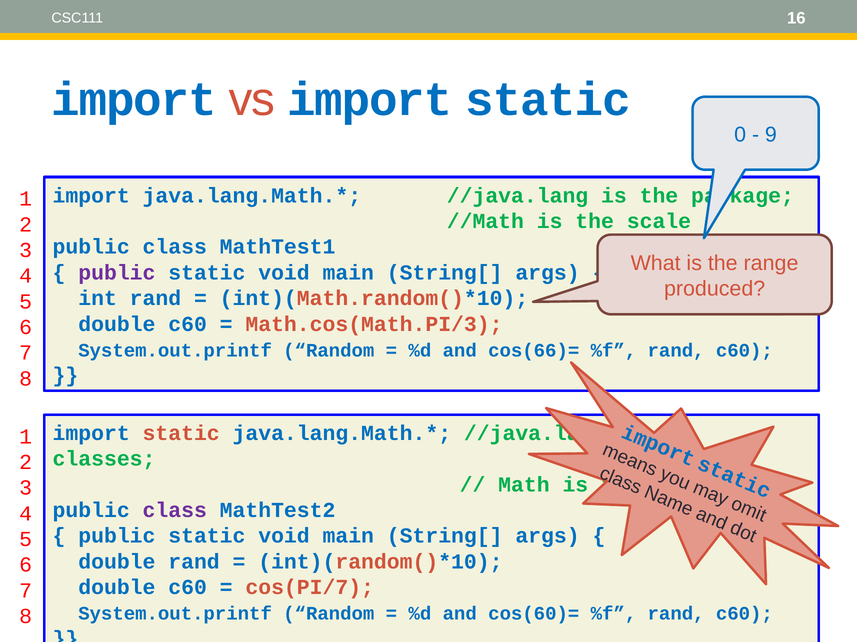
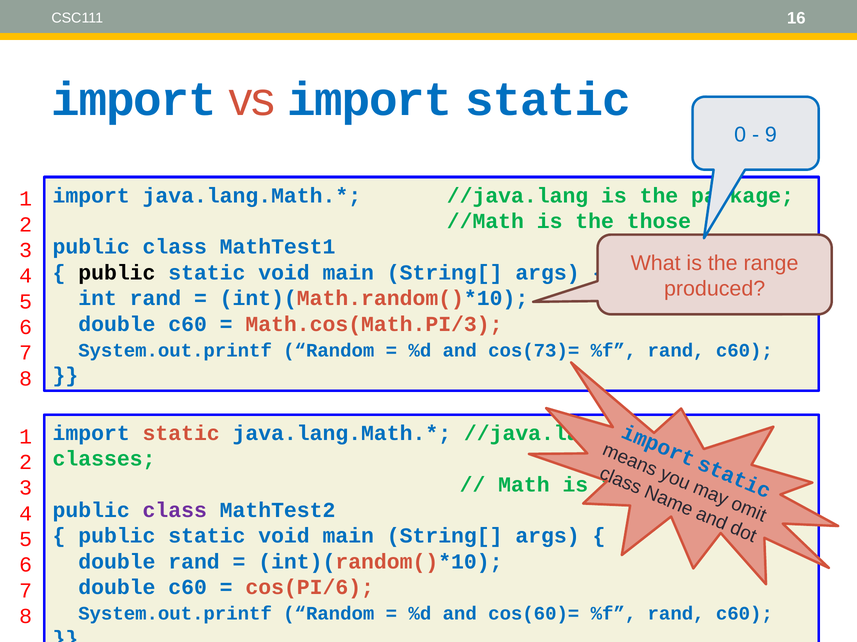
scale: scale -> those
public at (117, 273) colour: purple -> black
cos(66)=: cos(66)= -> cos(73)=
cos(PI/7: cos(PI/7 -> cos(PI/6
